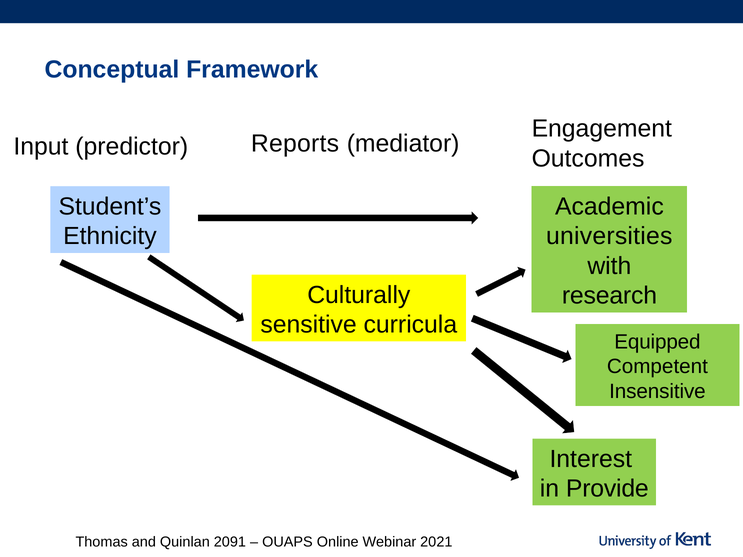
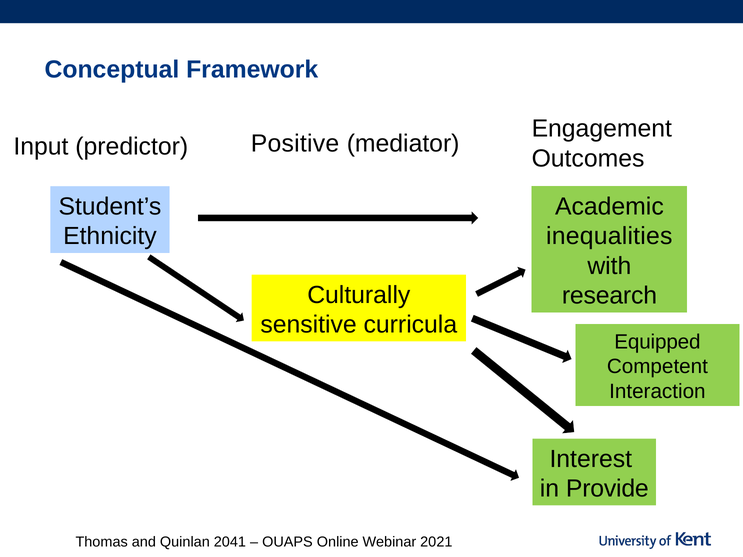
Reports: Reports -> Positive
universities: universities -> inequalities
Insensitive: Insensitive -> Interaction
2091: 2091 -> 2041
